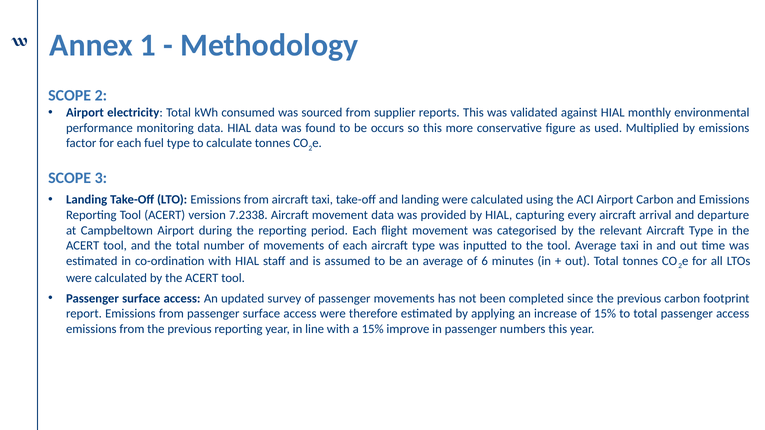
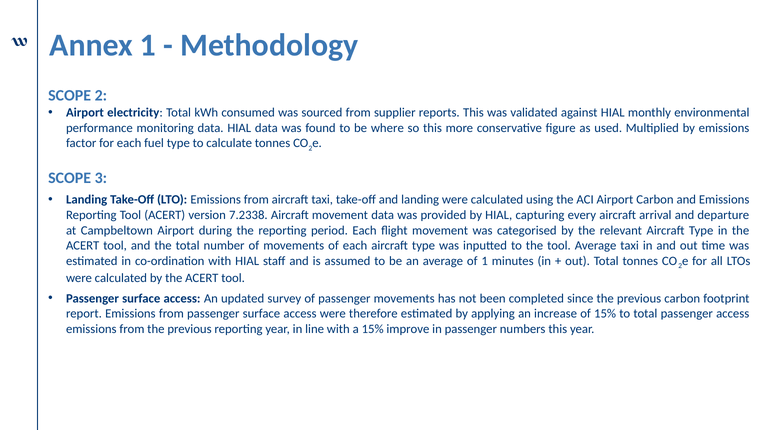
occurs: occurs -> where
of 6: 6 -> 1
